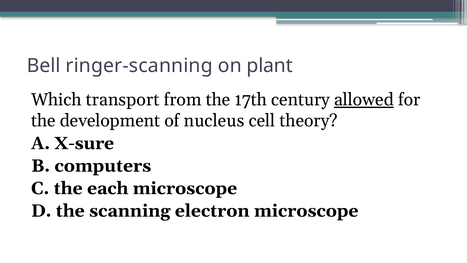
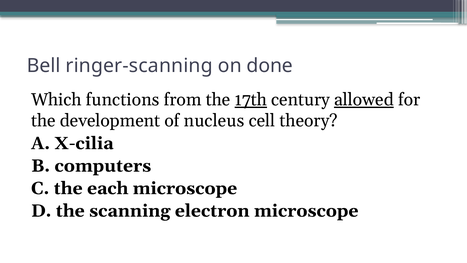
plant: plant -> done
transport: transport -> functions
17th underline: none -> present
X-sure: X-sure -> X-cilia
